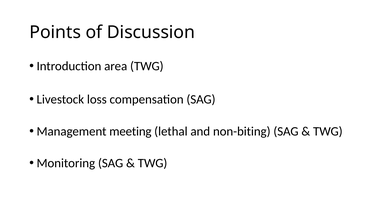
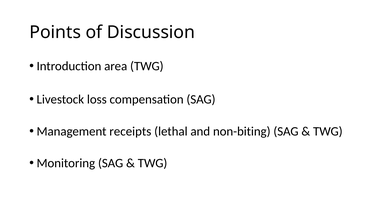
meeting: meeting -> receipts
